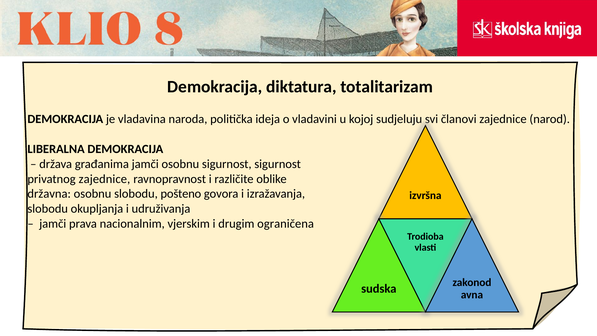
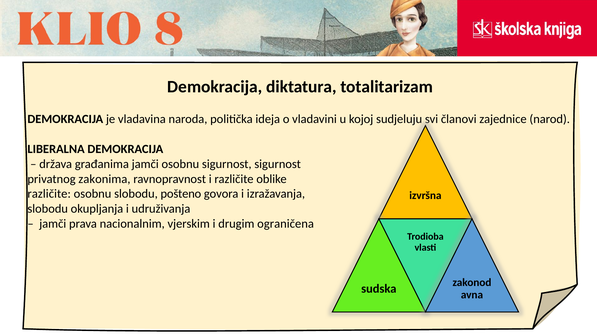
privatnog zajednice: zajednice -> zakonima
državna at (49, 194): državna -> različite
